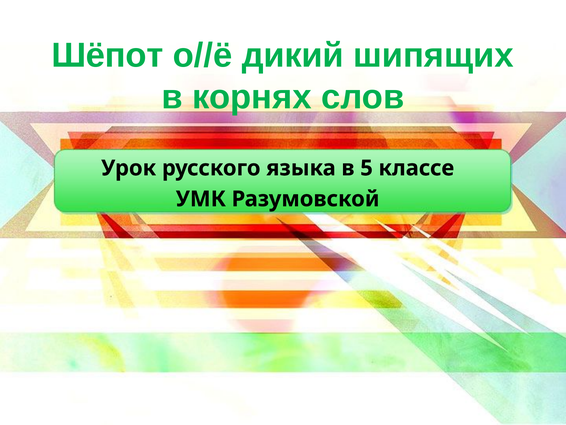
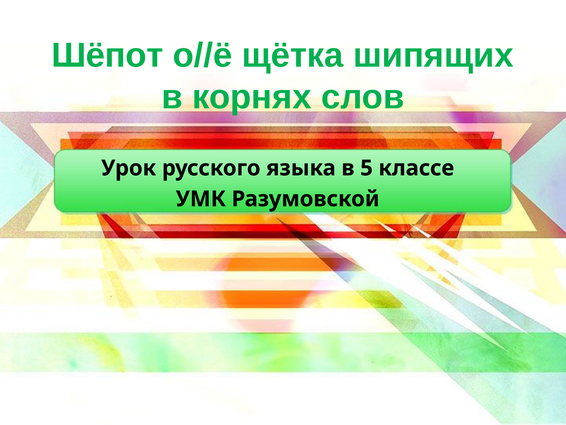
дикий: дикий -> щётка
